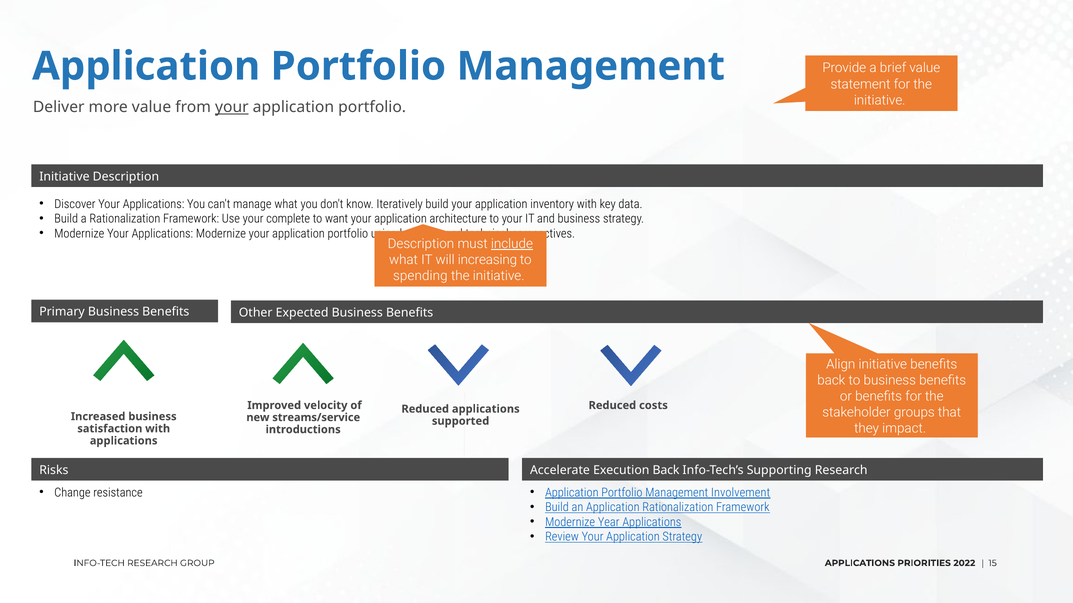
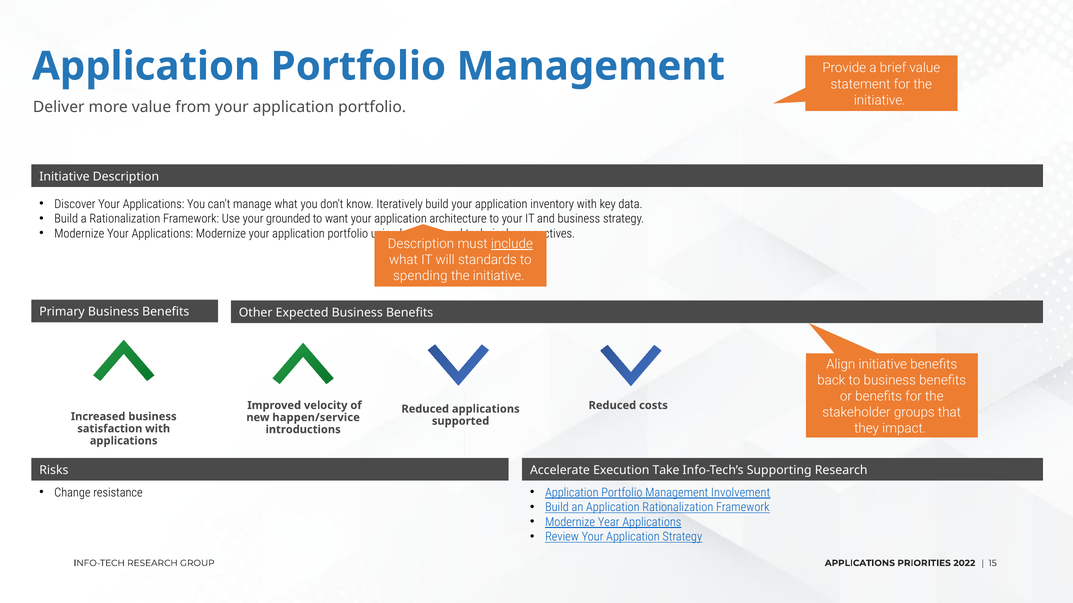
your at (232, 107) underline: present -> none
complete: complete -> grounded
increasing: increasing -> standards
streams/service: streams/service -> happen/service
Execution Back: Back -> Take
